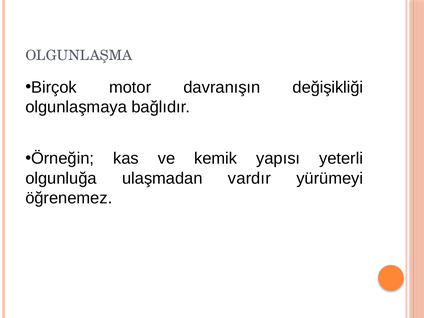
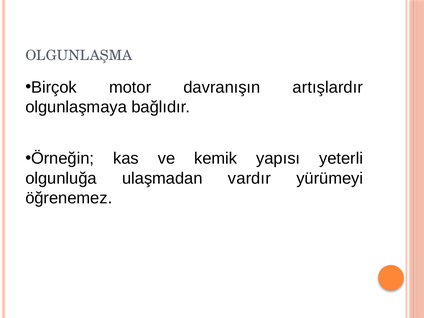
değişikliği: değişikliği -> artışlardır
